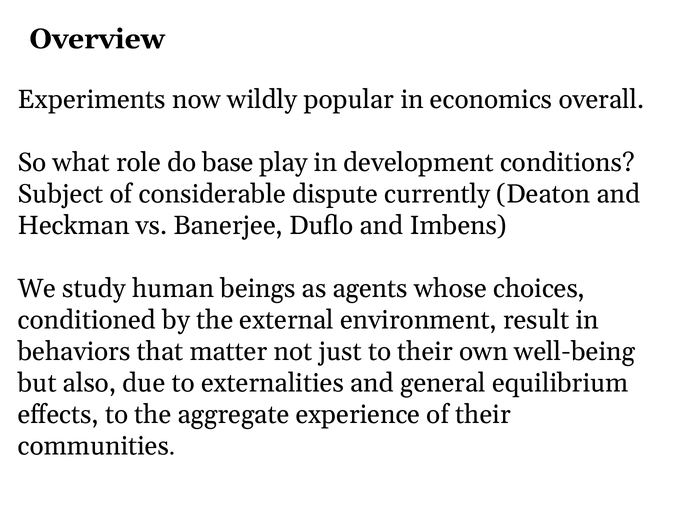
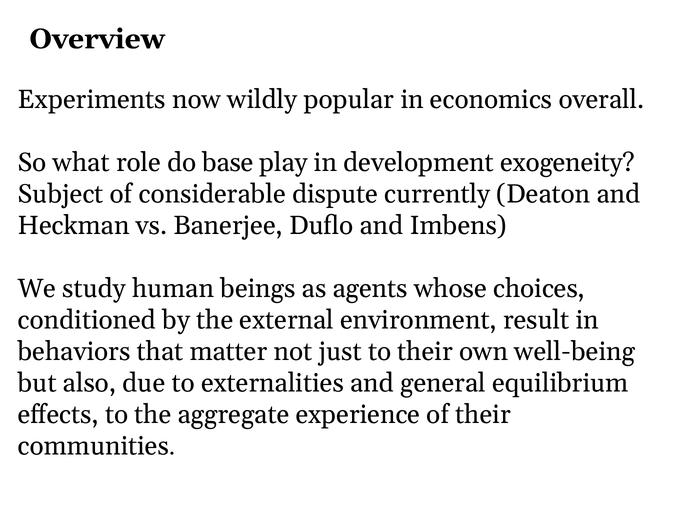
conditions: conditions -> exogeneity
